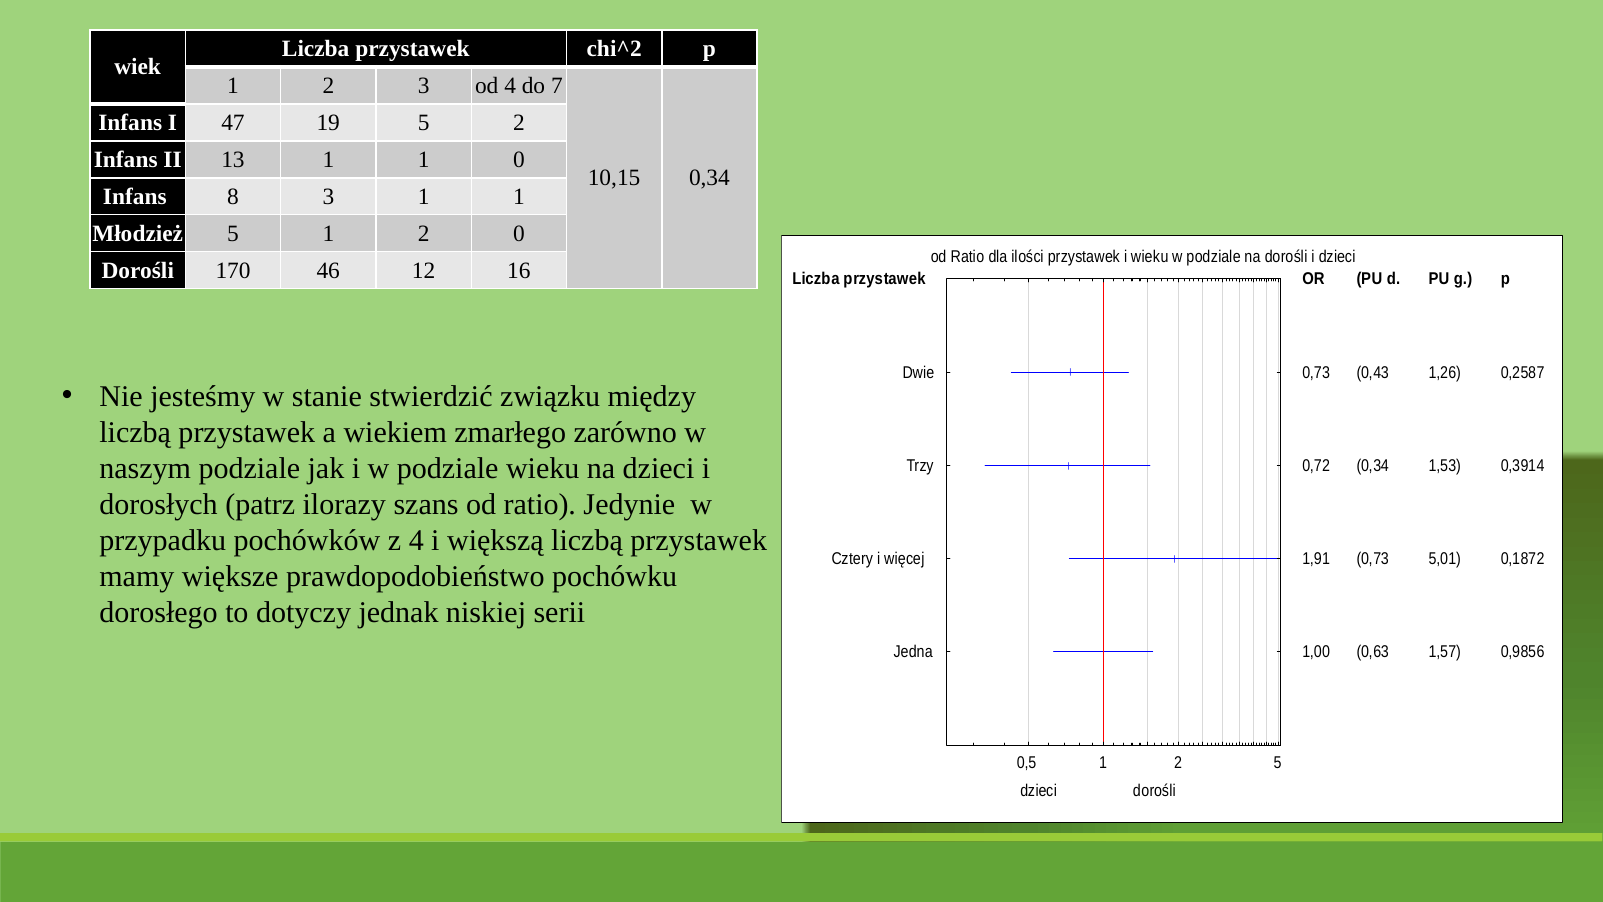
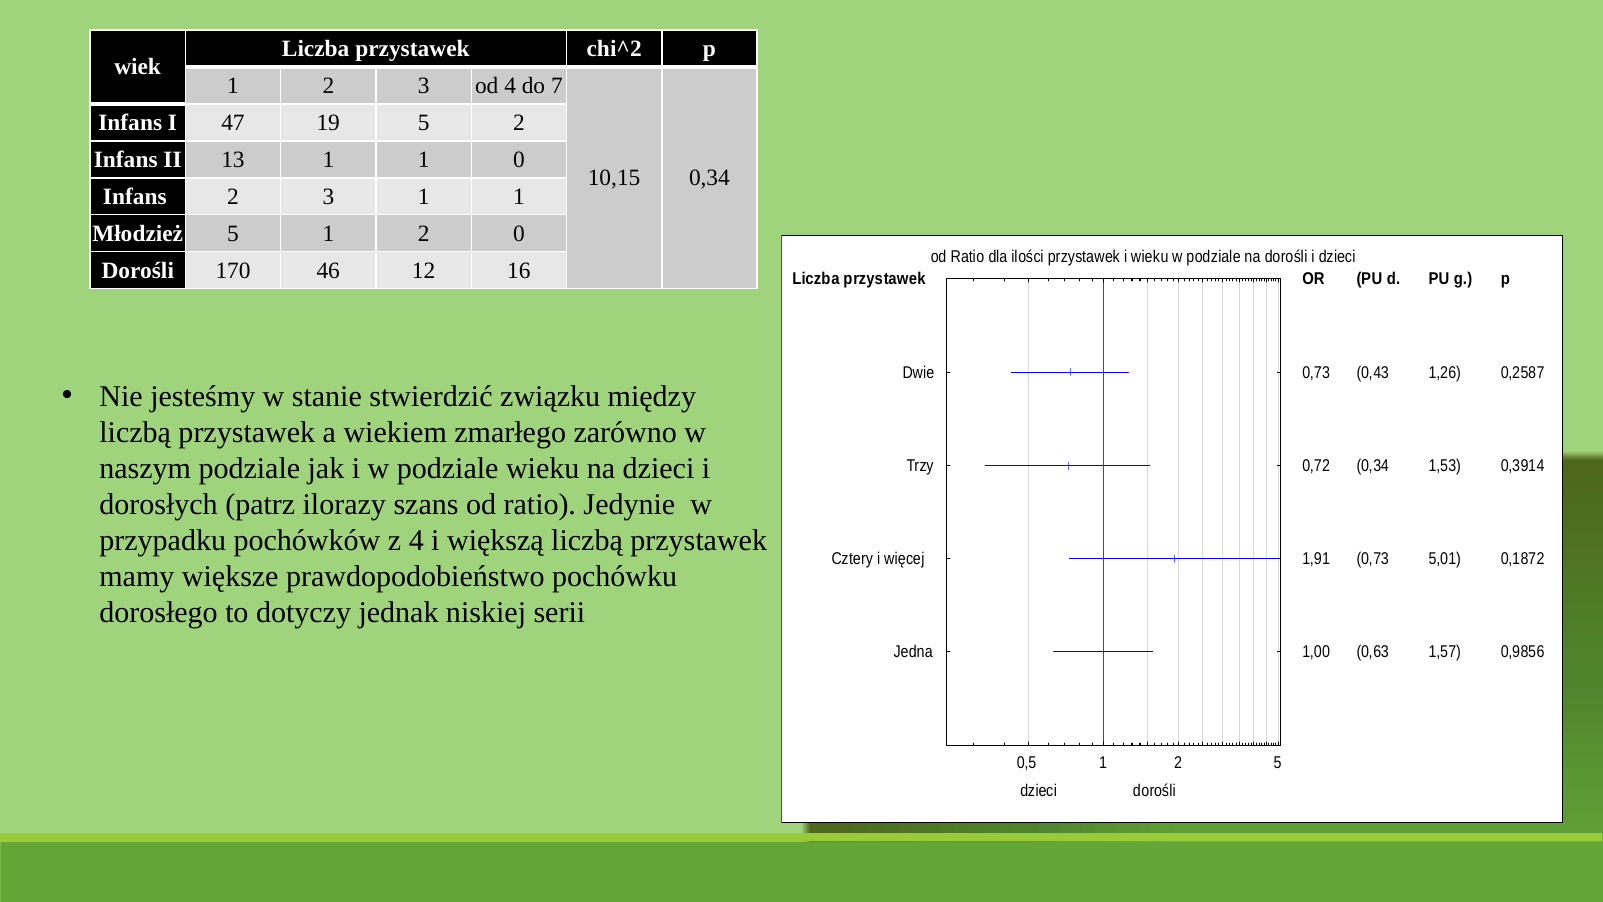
Infans 8: 8 -> 2
